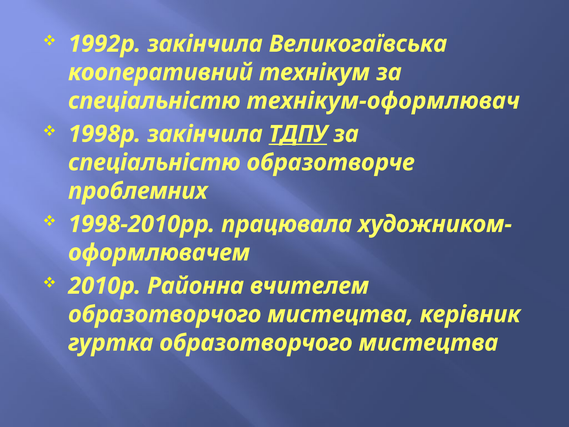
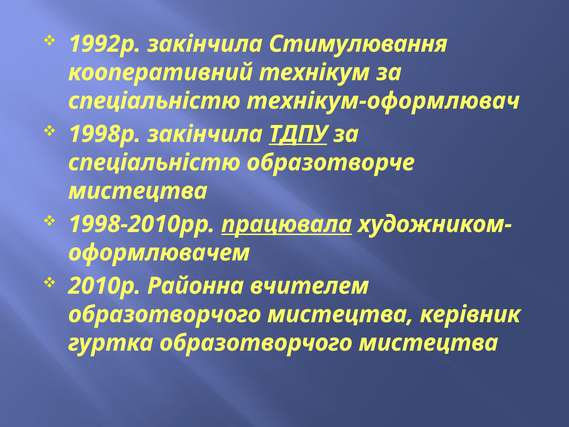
Великогаївська: Великогаївська -> Стимулювання
проблемних at (138, 191): проблемних -> мистецтва
працювала underline: none -> present
